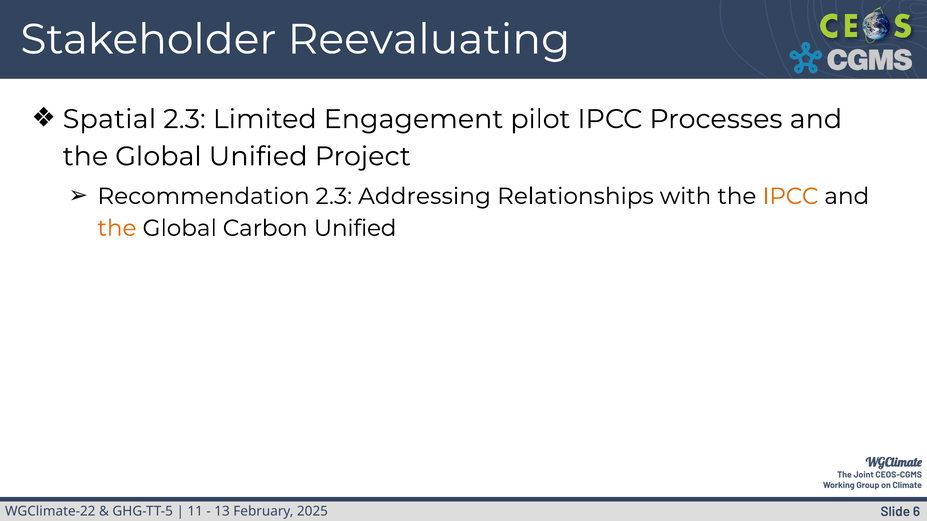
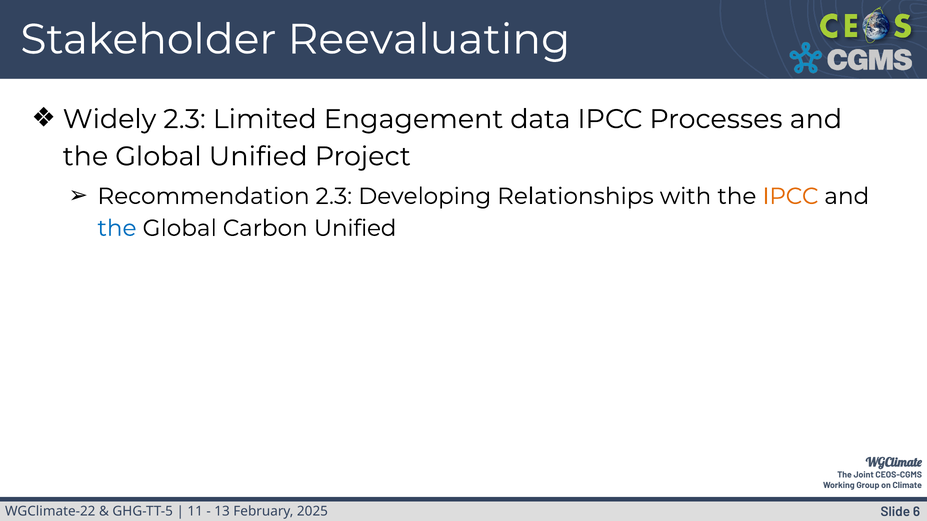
Spatial: Spatial -> Widely
pilot: pilot -> data
Addressing: Addressing -> Developing
the at (117, 228) colour: orange -> blue
